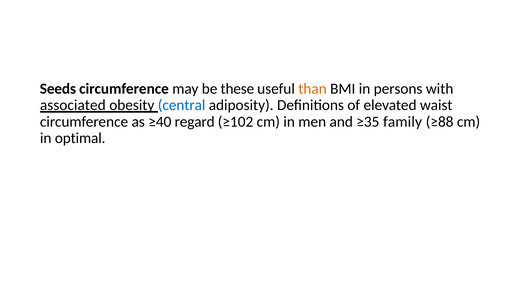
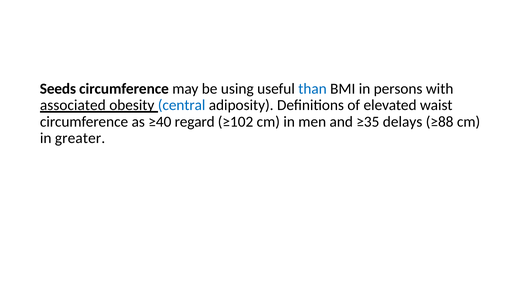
these: these -> using
than colour: orange -> blue
family: family -> delays
optimal: optimal -> greater
